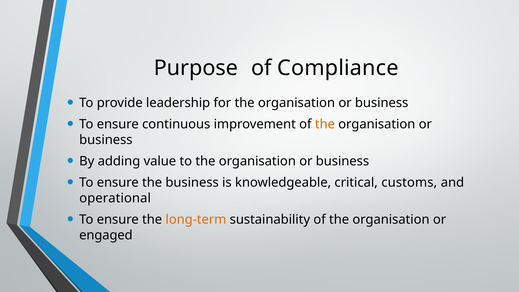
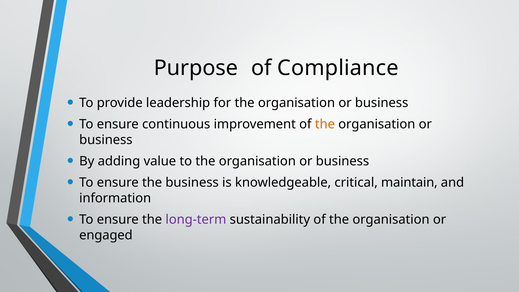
customs: customs -> maintain
operational: operational -> information
long-term colour: orange -> purple
